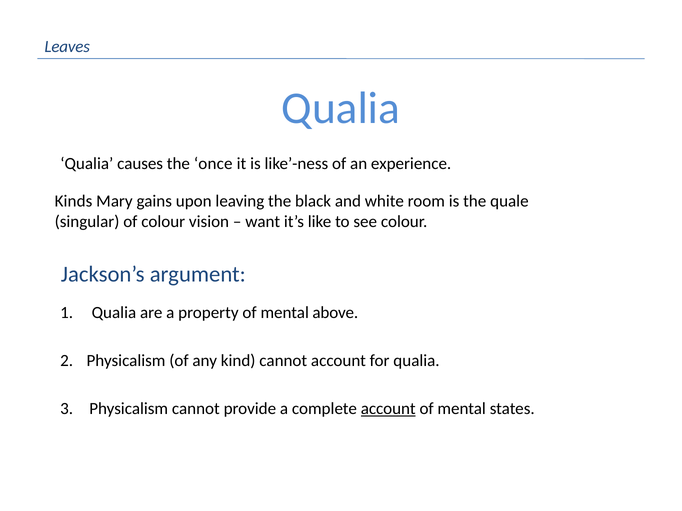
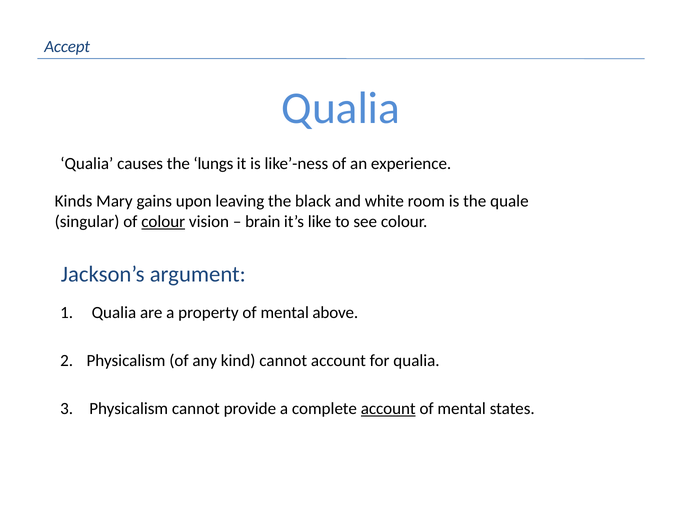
Leaves: Leaves -> Accept
once: once -> lungs
colour at (163, 222) underline: none -> present
want: want -> brain
